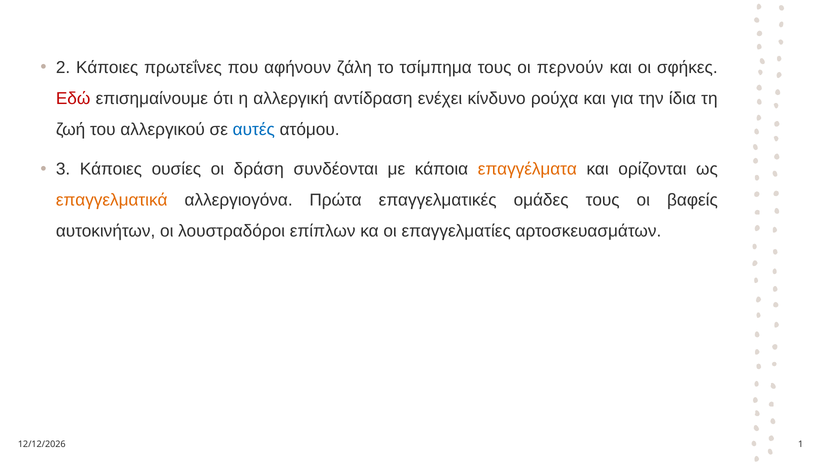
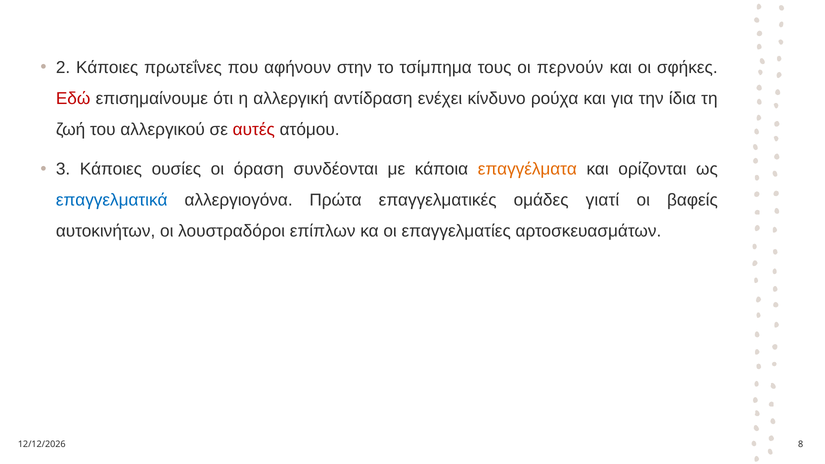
ζάλη: ζάλη -> στην
αυτές colour: blue -> red
δράση: δράση -> όραση
επαγγελματικά colour: orange -> blue
ομάδες τους: τους -> γιατί
1: 1 -> 8
